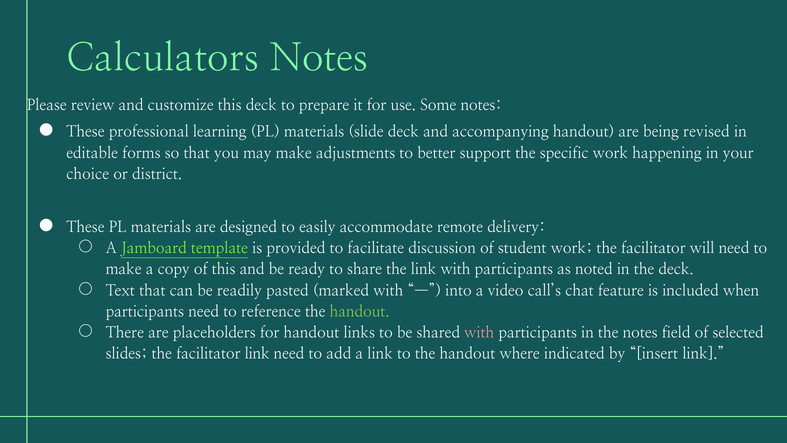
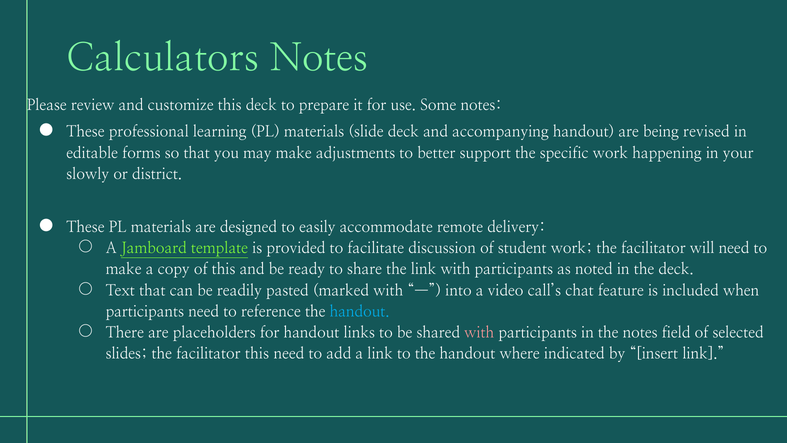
choice: choice -> slowly
handout at (360, 311) colour: light green -> light blue
facilitator link: link -> this
